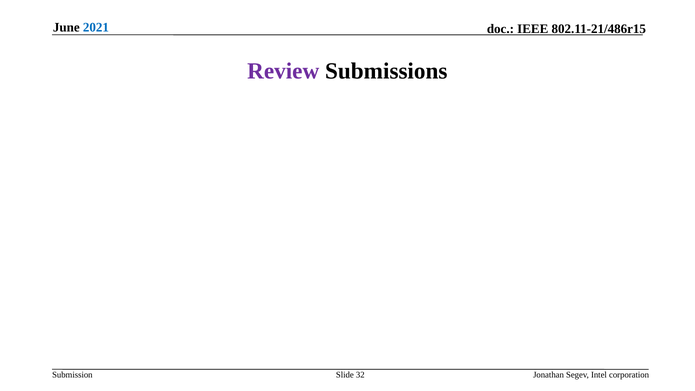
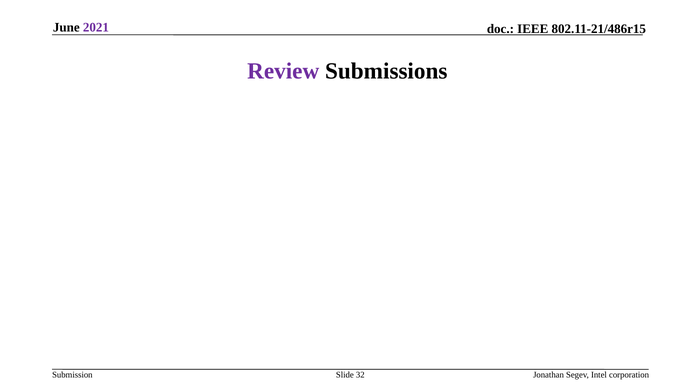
2021 colour: blue -> purple
